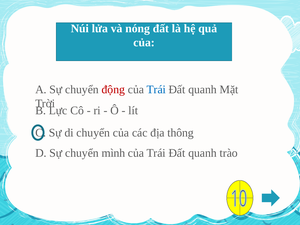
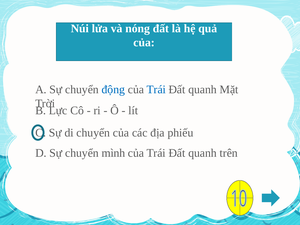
động colour: red -> blue
thông: thông -> phiếu
trào: trào -> trên
